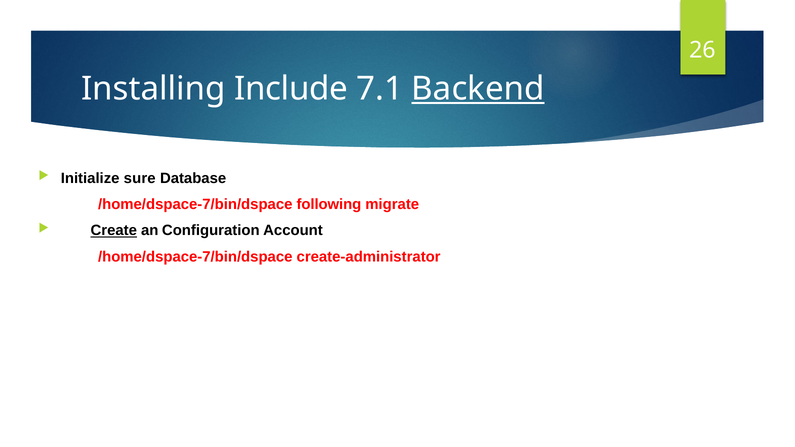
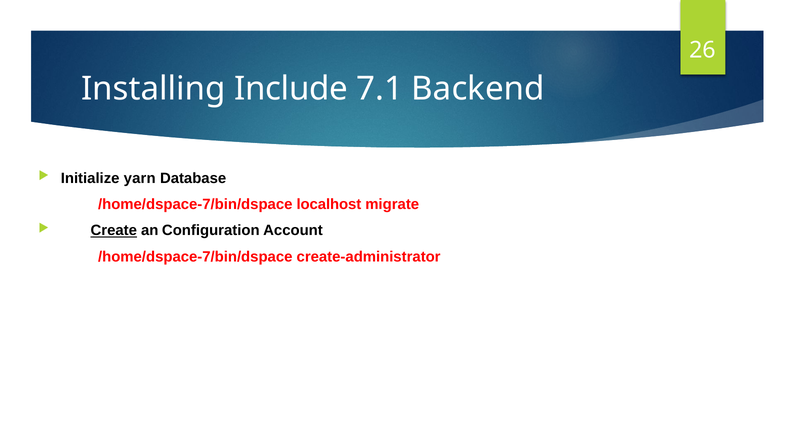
Backend underline: present -> none
sure: sure -> yarn
following: following -> localhost
